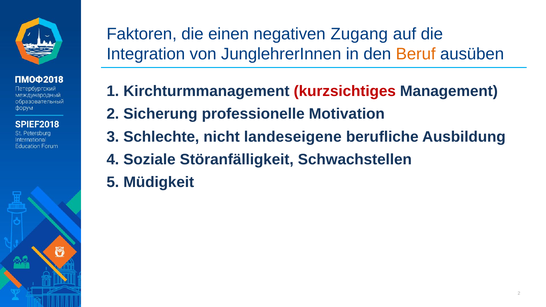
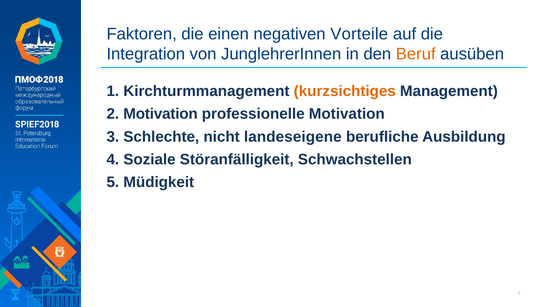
Zugang: Zugang -> Vorteile
kurzsichtiges colour: red -> orange
2 Sicherung: Sicherung -> Motivation
